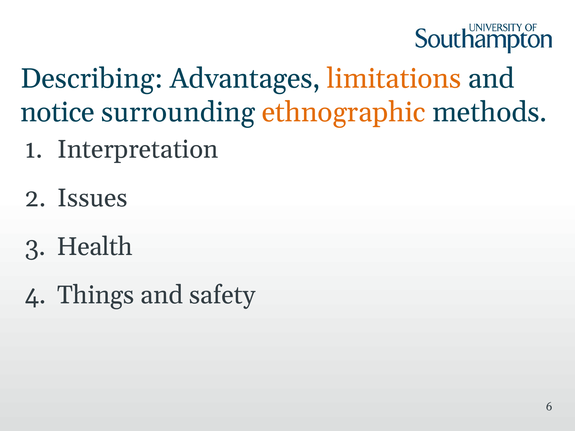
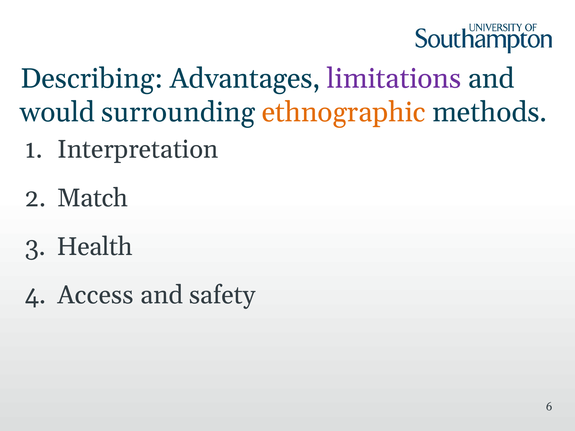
limitations colour: orange -> purple
notice: notice -> would
Issues: Issues -> Match
Things: Things -> Access
